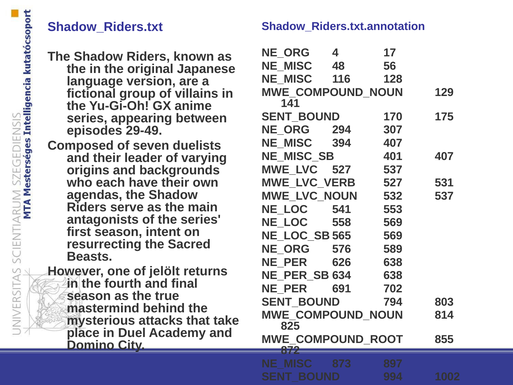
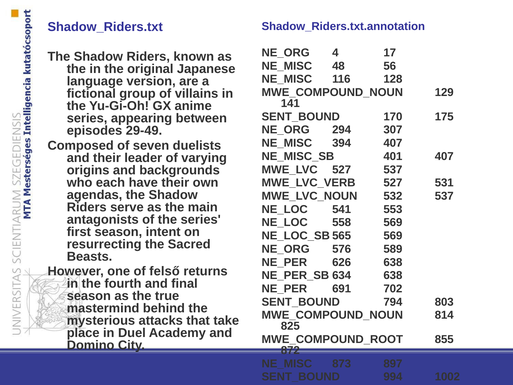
jelölt: jelölt -> felső
